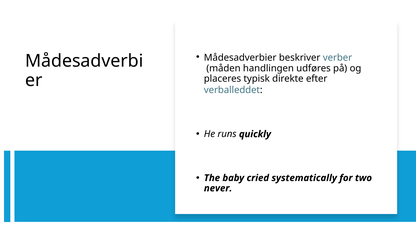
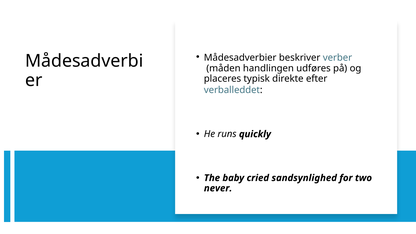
systematically: systematically -> sandsynlighed
